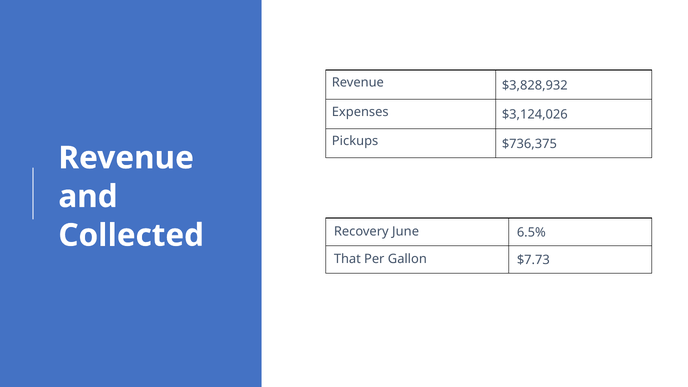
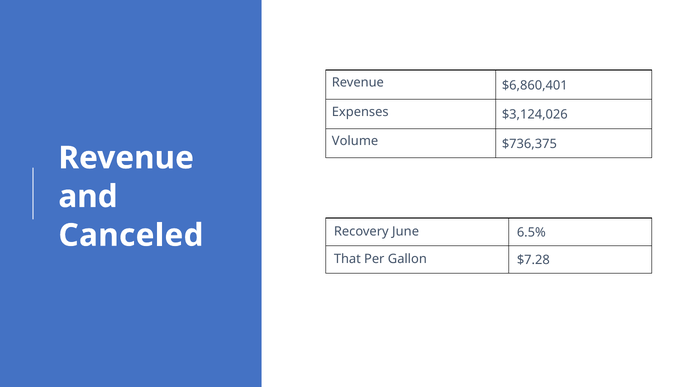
$3,828,932: $3,828,932 -> $6,860,401
Pickups: Pickups -> Volume
Collected: Collected -> Canceled
$7.73: $7.73 -> $7.28
